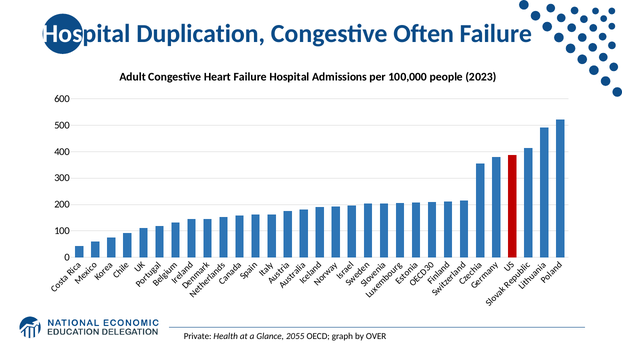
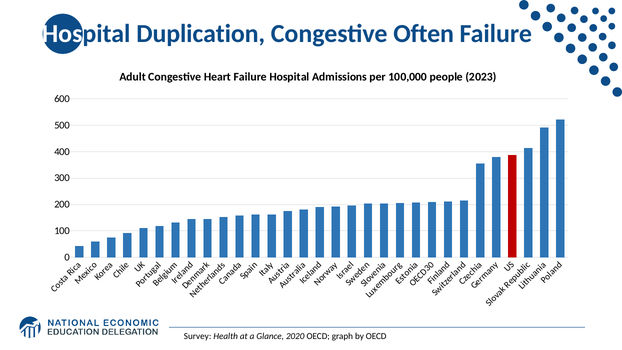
Private: Private -> Survey
2055: 2055 -> 2020
by OVER: OVER -> OECD
